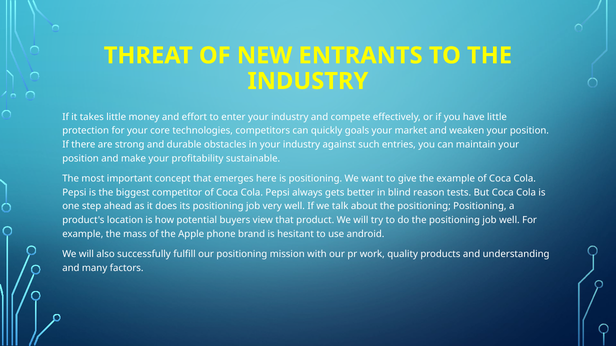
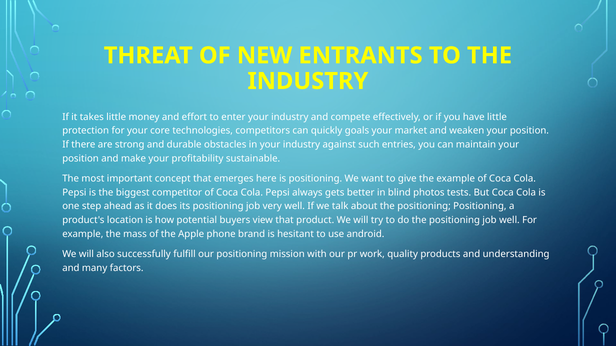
reason: reason -> photos
